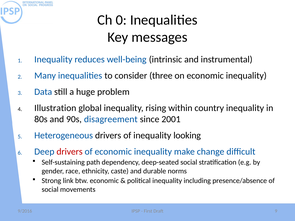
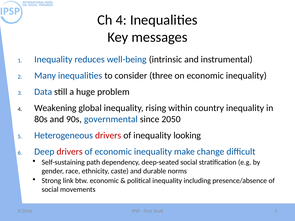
Ch 0: 0 -> 4
Illustration: Illustration -> Weakening
disagreement: disagreement -> governmental
2001: 2001 -> 2050
drivers at (108, 136) colour: black -> red
